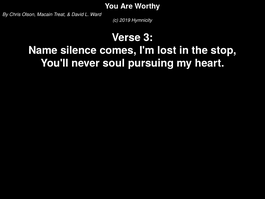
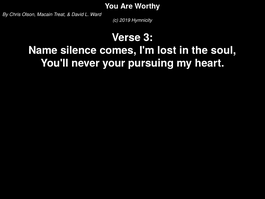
stop: stop -> soul
soul: soul -> your
